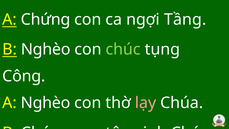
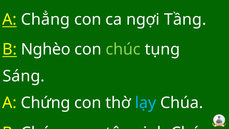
Chứng: Chứng -> Chẳng
Công: Công -> Sáng
A Nghèo: Nghèo -> Chứng
lạy colour: pink -> light blue
